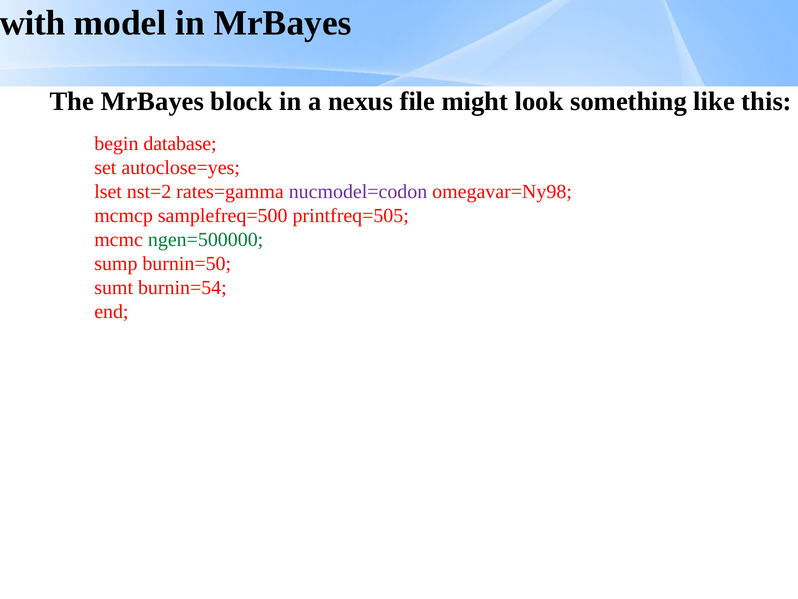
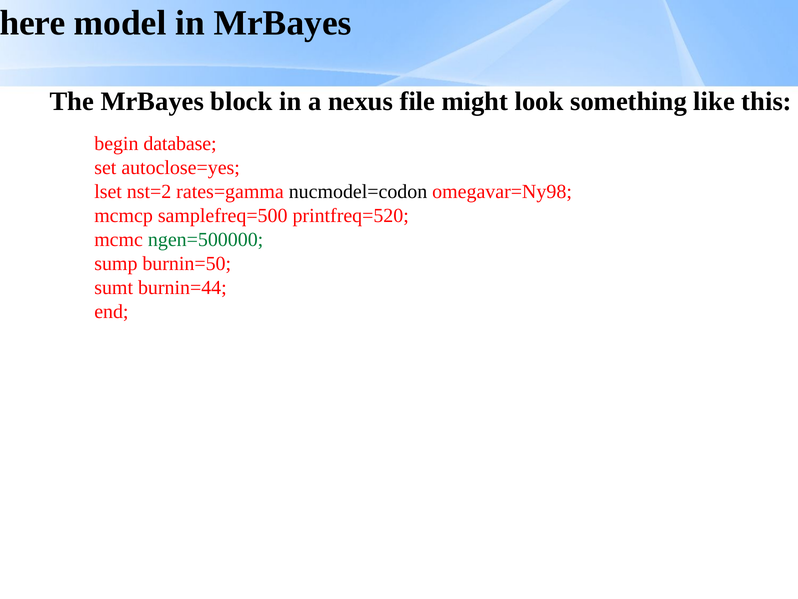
with: with -> here
nucmodel=codon colour: purple -> black
printfreq=505: printfreq=505 -> printfreq=520
burnin=54: burnin=54 -> burnin=44
